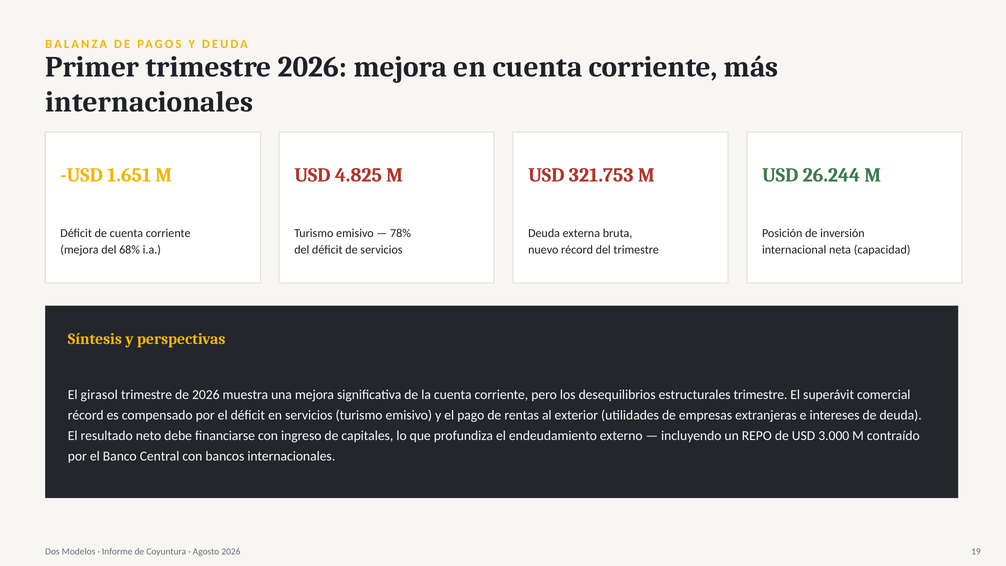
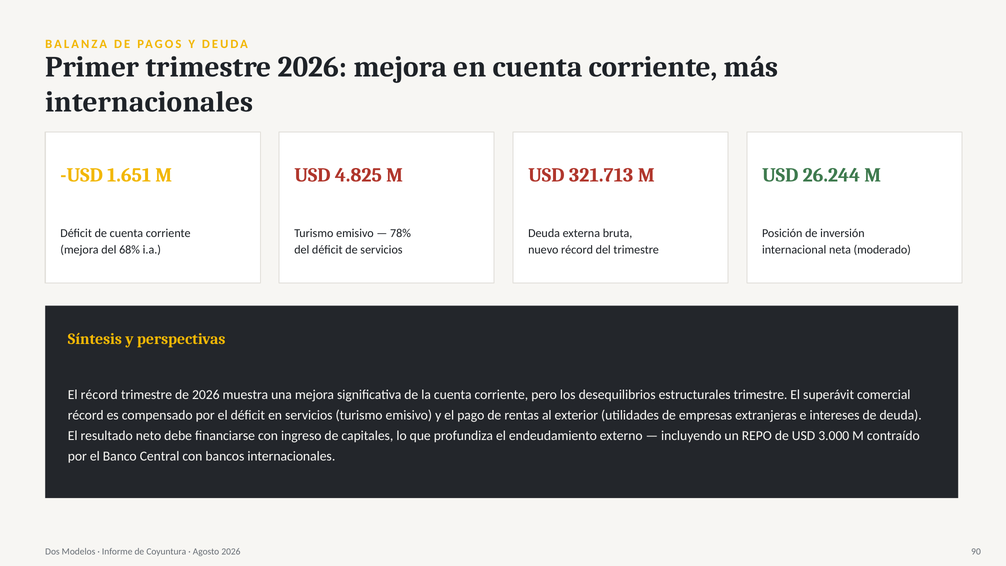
321.753: 321.753 -> 321.713
capacidad: capacidad -> moderado
El girasol: girasol -> récord
19: 19 -> 90
